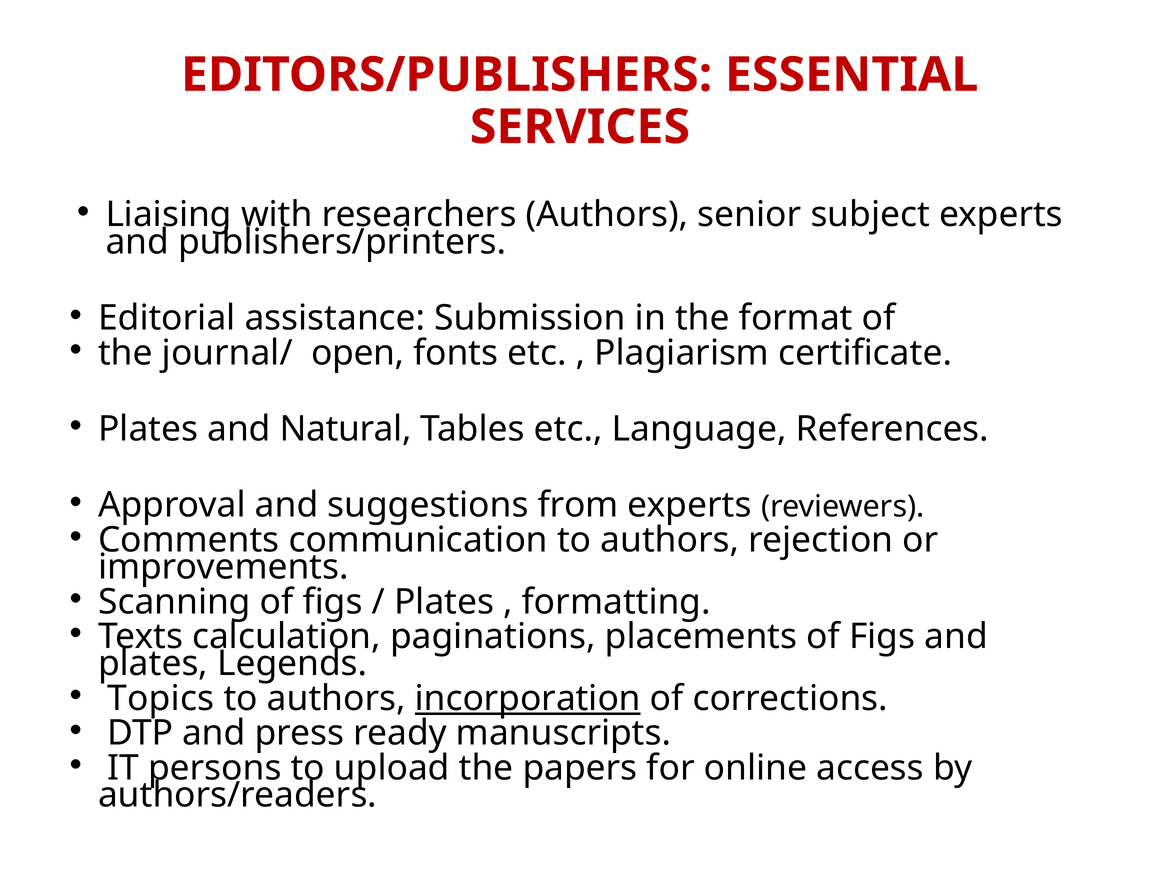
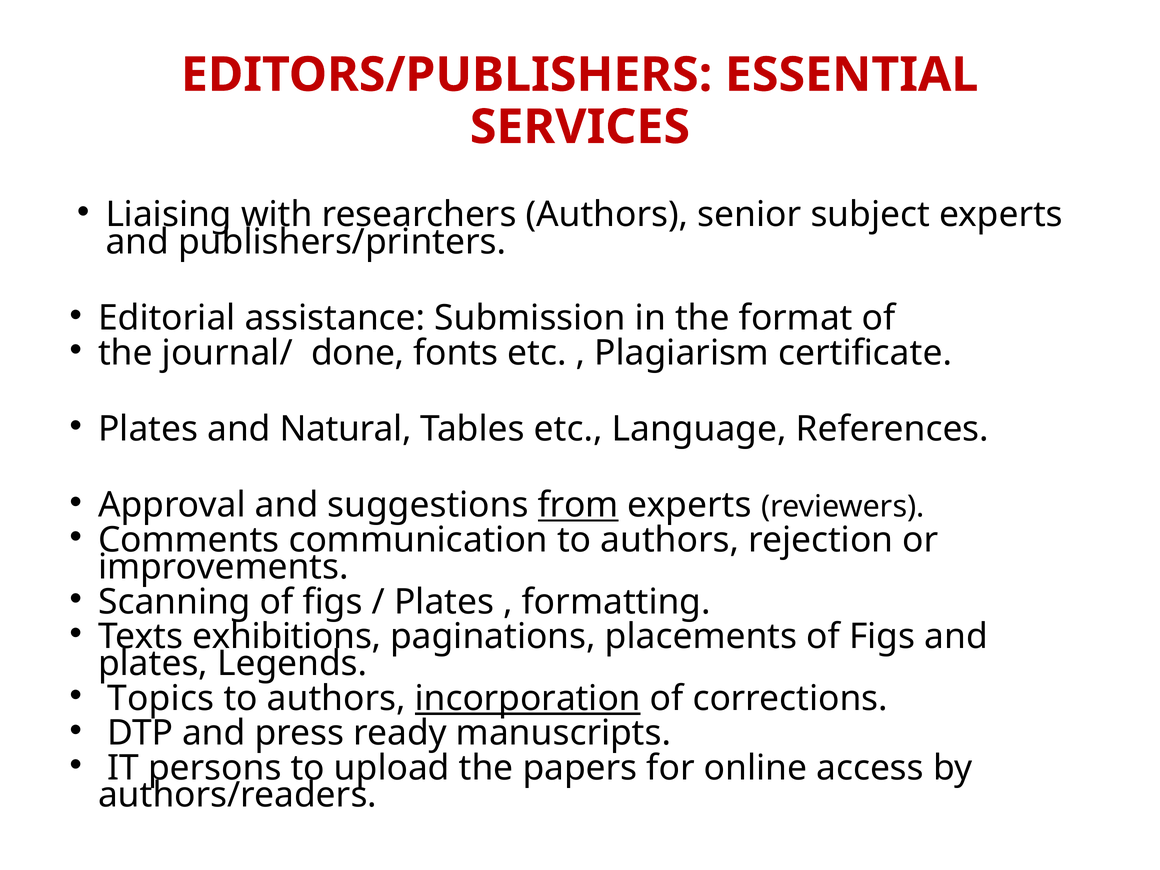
open: open -> done
from underline: none -> present
calculation: calculation -> exhibitions
